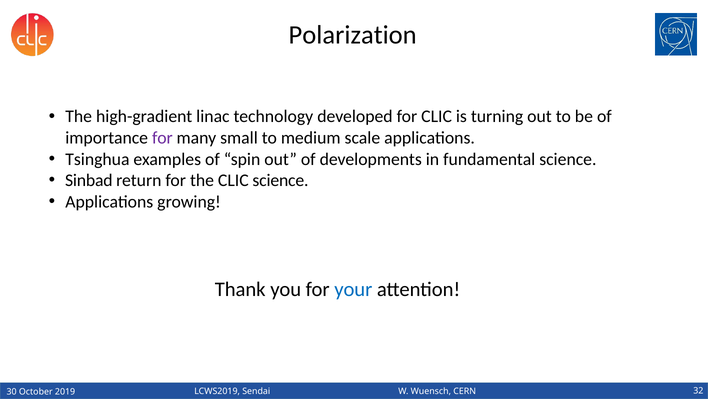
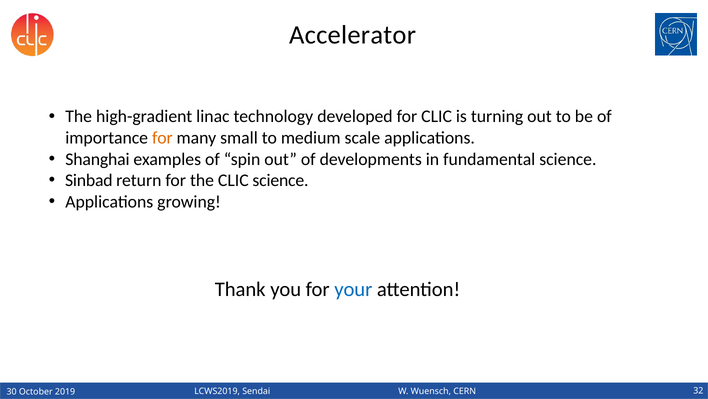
Polarization: Polarization -> Accelerator
for at (162, 138) colour: purple -> orange
Tsinghua: Tsinghua -> Shanghai
